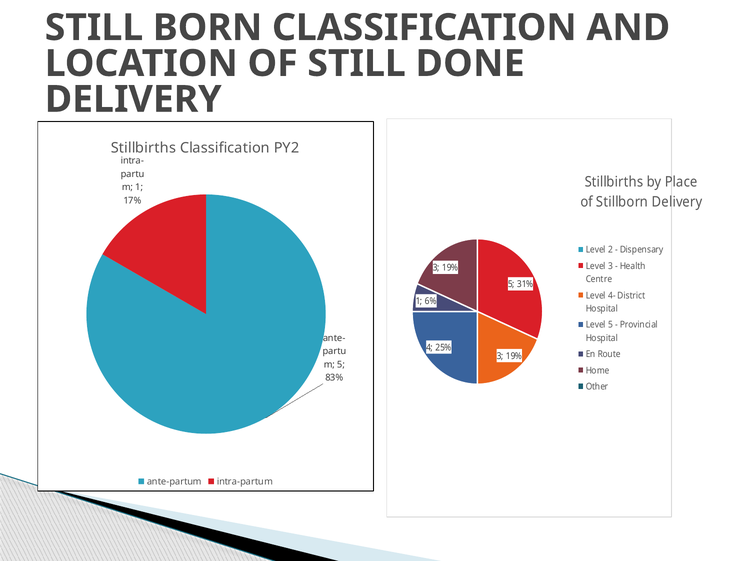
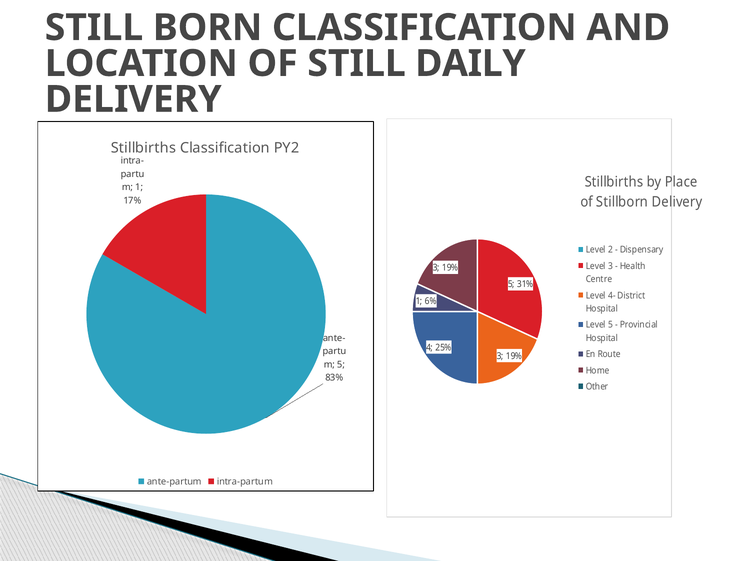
DONE: DONE -> DAILY
